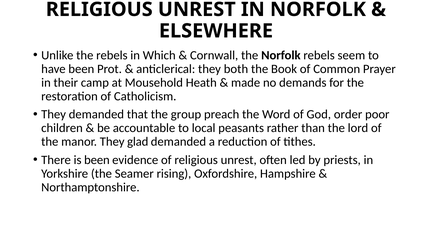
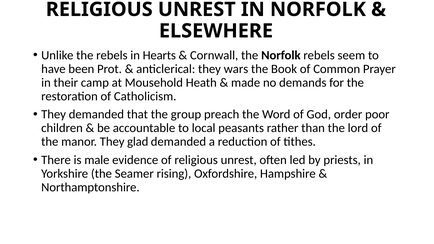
Which: Which -> Hearts
both: both -> wars
is been: been -> male
